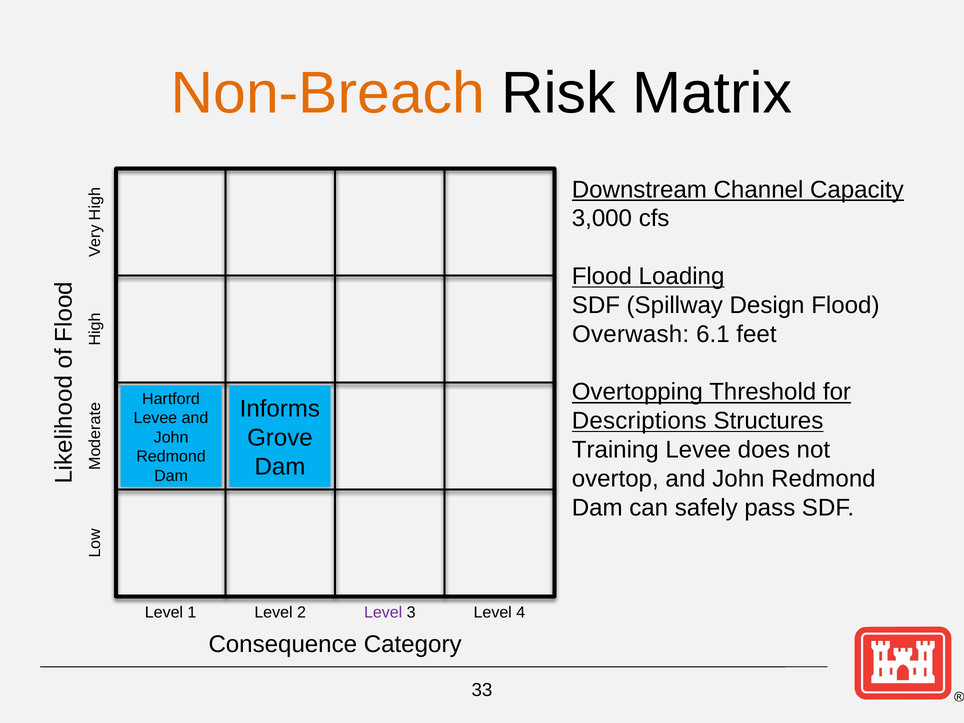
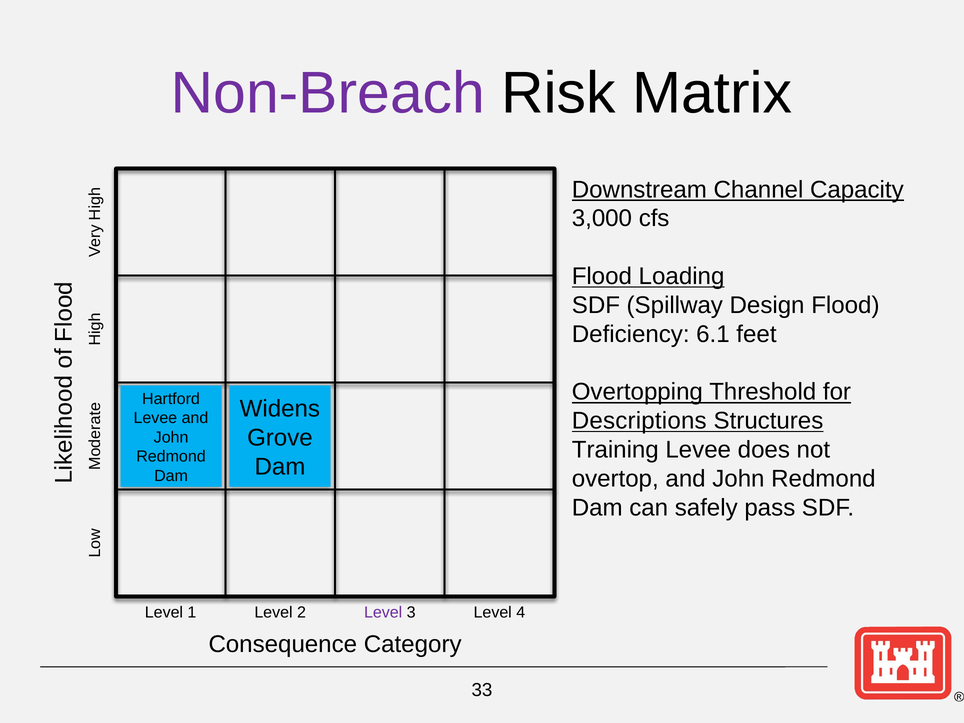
Non-Breach colour: orange -> purple
Overwash: Overwash -> Deficiency
Informs: Informs -> Widens
